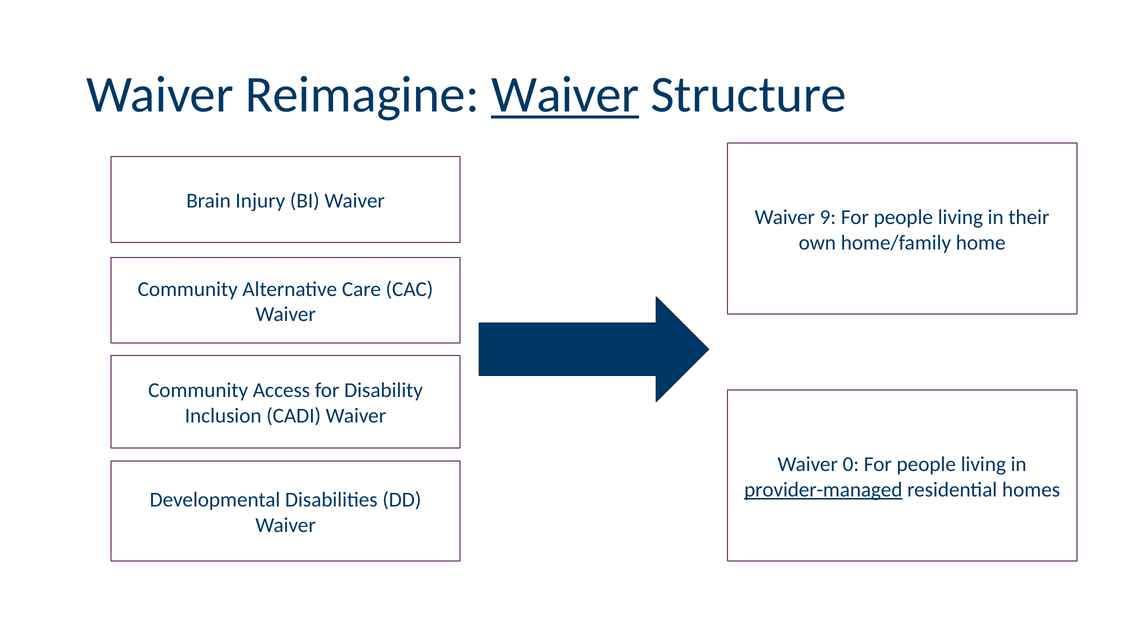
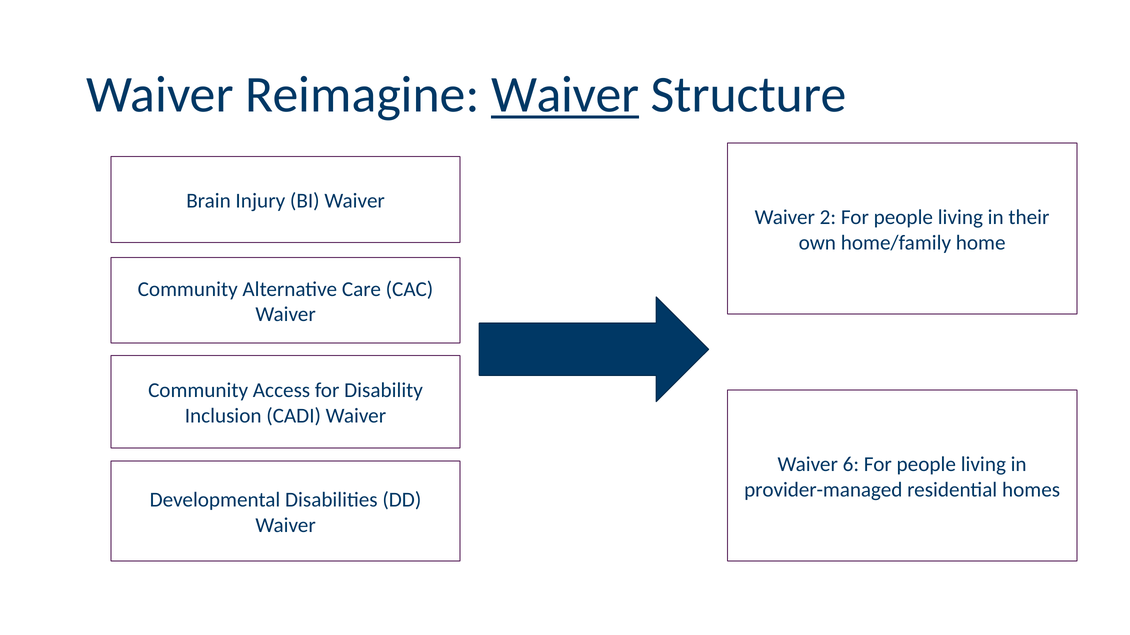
9: 9 -> 2
0: 0 -> 6
provider-managed underline: present -> none
